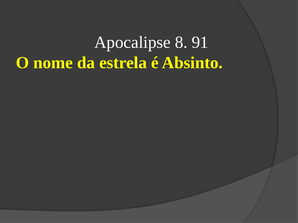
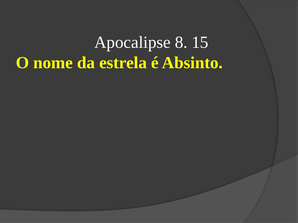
91: 91 -> 15
